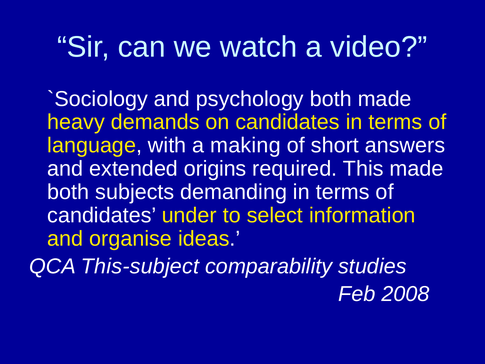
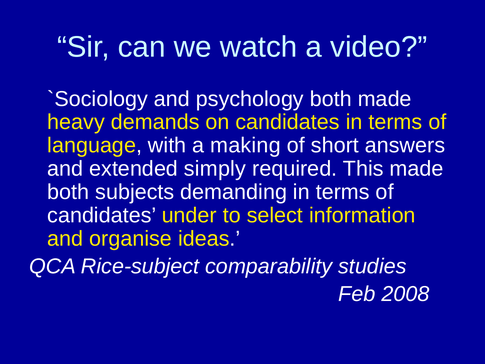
origins: origins -> simply
This-subject: This-subject -> Rice-subject
